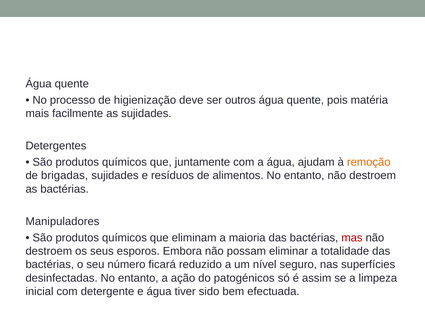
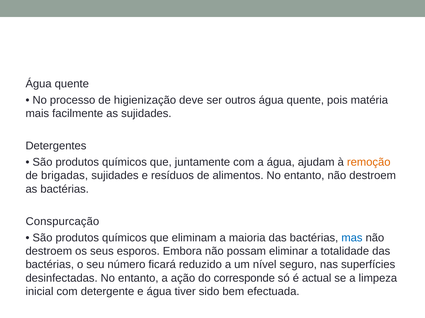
Manipuladores: Manipuladores -> Conspurcação
mas colour: red -> blue
patogénicos: patogénicos -> corresponde
assim: assim -> actual
